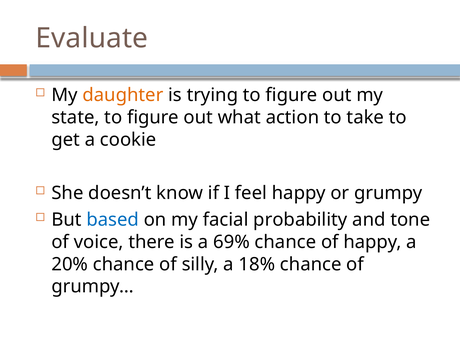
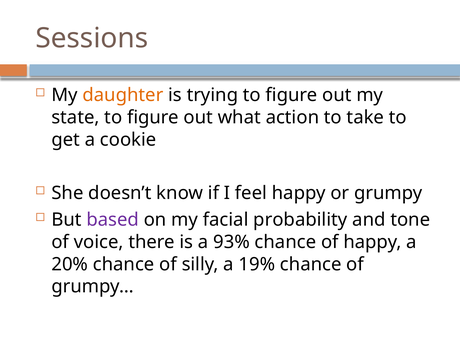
Evaluate: Evaluate -> Sessions
based colour: blue -> purple
69%: 69% -> 93%
18%: 18% -> 19%
